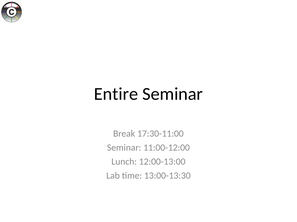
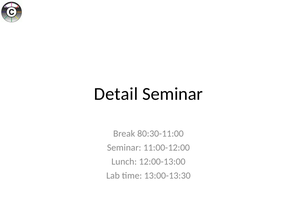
Entire: Entire -> Detail
17:30-11:00: 17:30-11:00 -> 80:30-11:00
